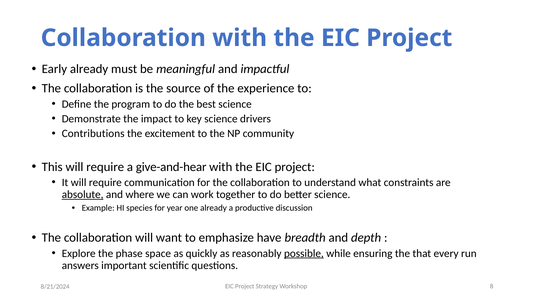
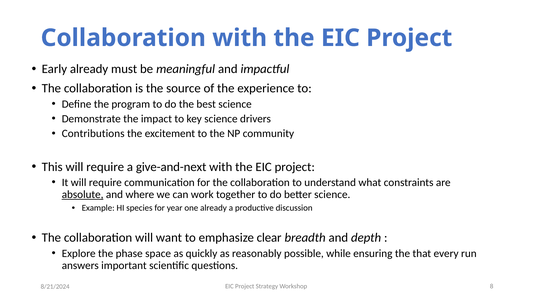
give-and-hear: give-and-hear -> give-and-next
have: have -> clear
possible underline: present -> none
